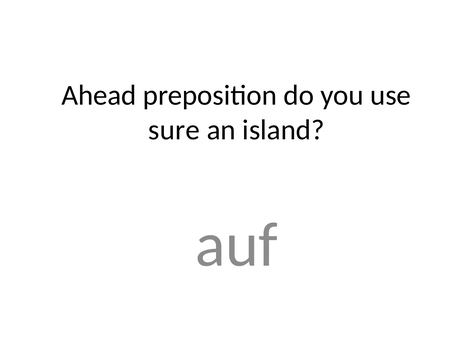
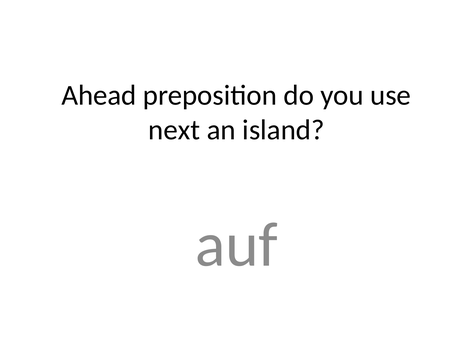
sure: sure -> next
